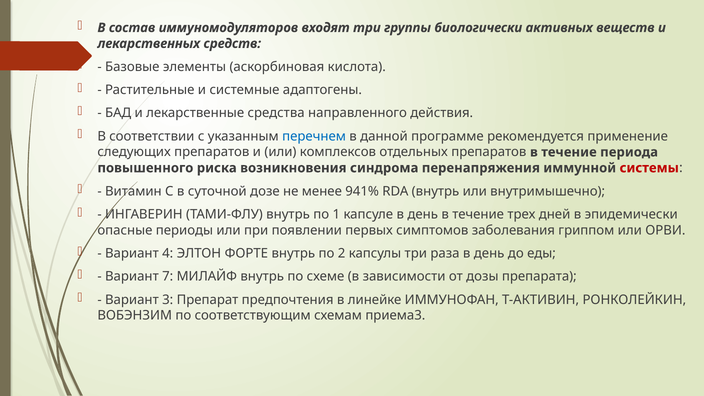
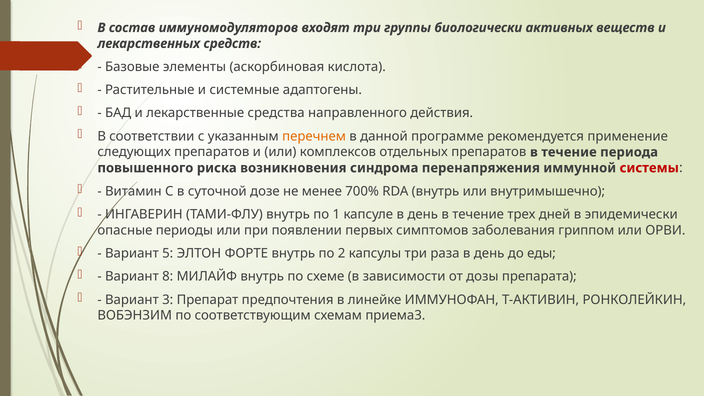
перечнем colour: blue -> orange
941%: 941% -> 700%
4: 4 -> 5
7: 7 -> 8
